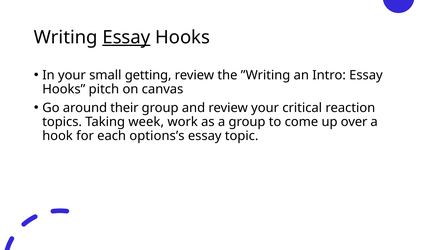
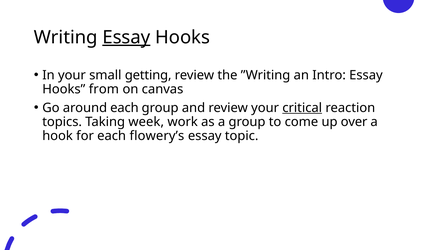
pitch: pitch -> from
around their: their -> each
critical underline: none -> present
options’s: options’s -> flowery’s
